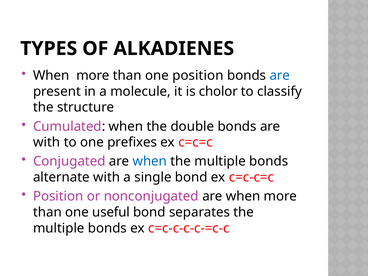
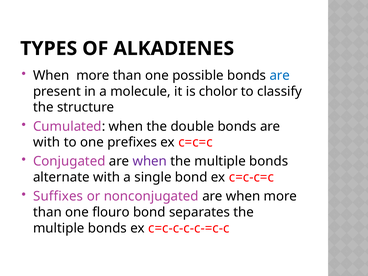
one position: position -> possible
when at (150, 161) colour: blue -> purple
Position at (58, 196): Position -> Suffixes
useful: useful -> flouro
